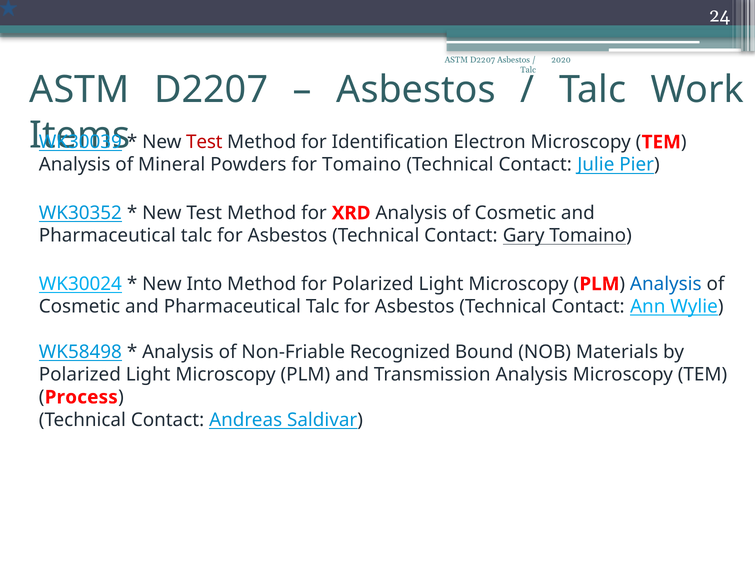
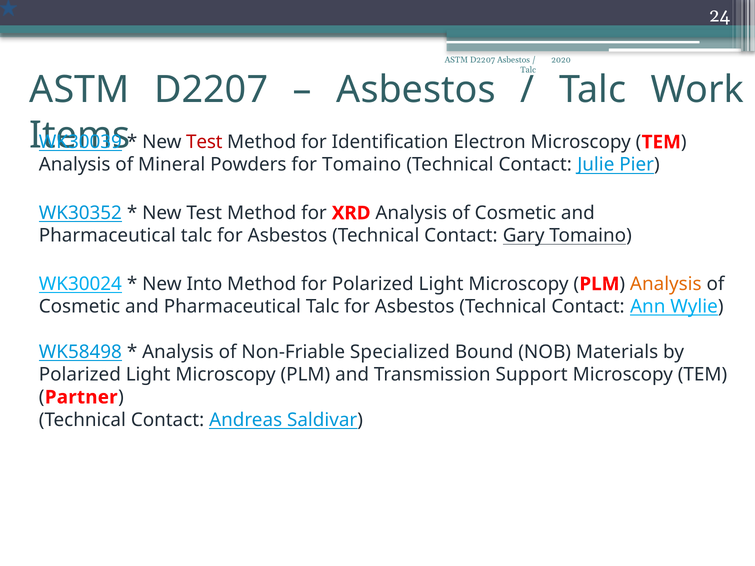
Analysis at (666, 284) colour: blue -> orange
Recognized: Recognized -> Specialized
Transmission Analysis: Analysis -> Support
Process: Process -> Partner
